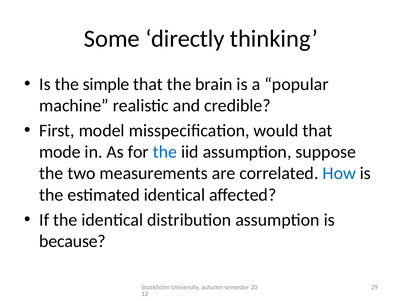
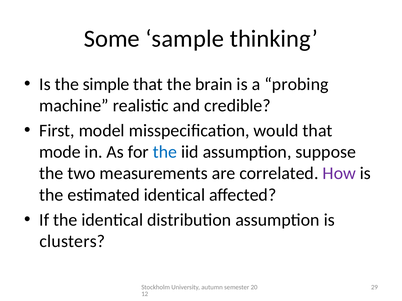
directly: directly -> sample
popular: popular -> probing
How colour: blue -> purple
because: because -> clusters
